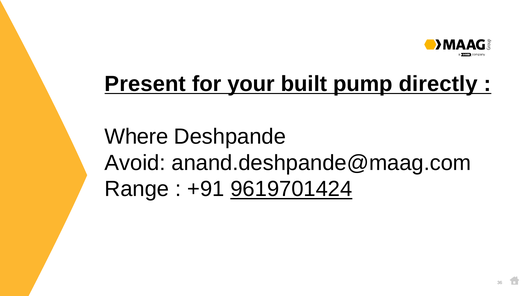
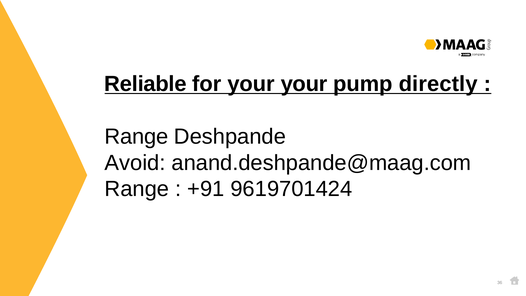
Present: Present -> Reliable
your built: built -> your
Where at (136, 136): Where -> Range
9619701424 underline: present -> none
